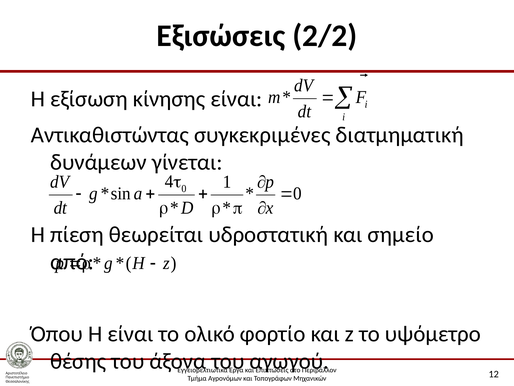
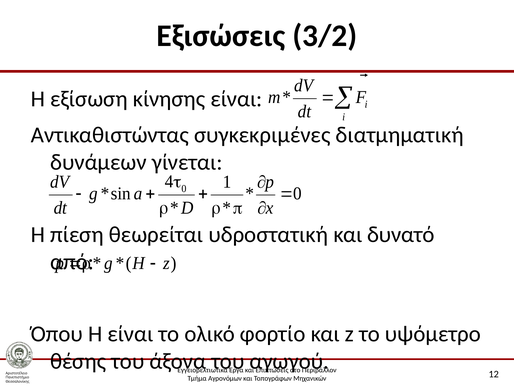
2/2: 2/2 -> 3/2
σημείο: σημείο -> δυνατό
